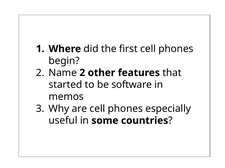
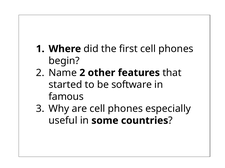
memos: memos -> famous
